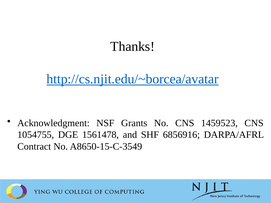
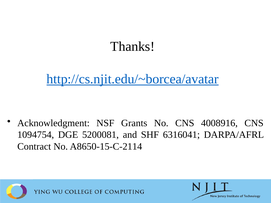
1459523: 1459523 -> 4008916
1054755: 1054755 -> 1094754
1561478: 1561478 -> 5200081
6856916: 6856916 -> 6316041
A8650-15-C-3549: A8650-15-C-3549 -> A8650-15-C-2114
